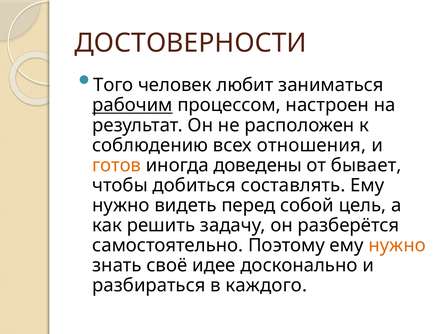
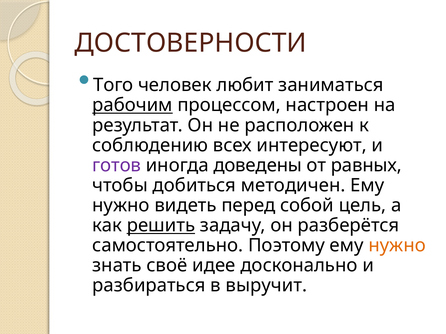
отношения: отношения -> интересуют
готов colour: orange -> purple
бывает: бывает -> равных
составлять: составлять -> методичен
решить underline: none -> present
каждого: каждого -> выручит
